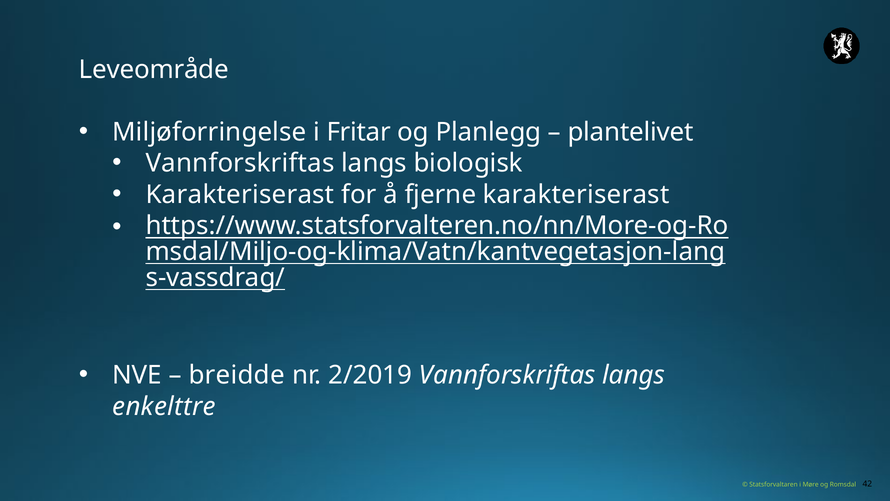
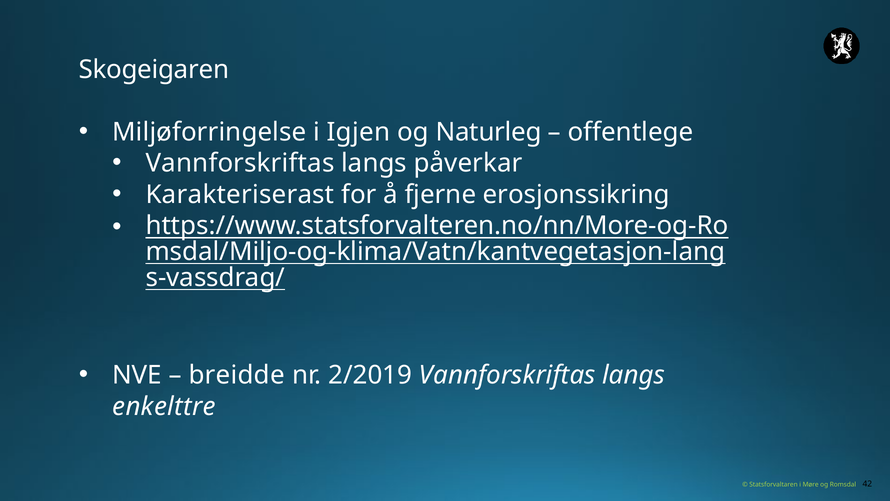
Leveområde: Leveområde -> Skogeigaren
Fritar: Fritar -> Igjen
Planlegg: Planlegg -> Naturleg
plantelivet: plantelivet -> offentlege
biologisk: biologisk -> påverkar
fjerne karakteriserast: karakteriserast -> erosjonssikring
